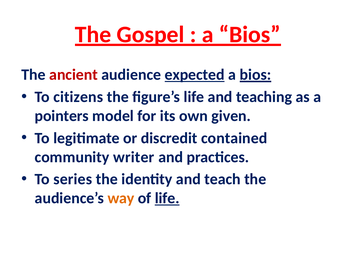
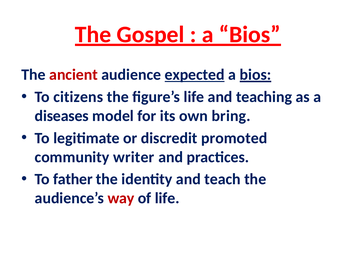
pointers: pointers -> diseases
given: given -> bring
contained: contained -> promoted
series: series -> father
way colour: orange -> red
life at (167, 198) underline: present -> none
